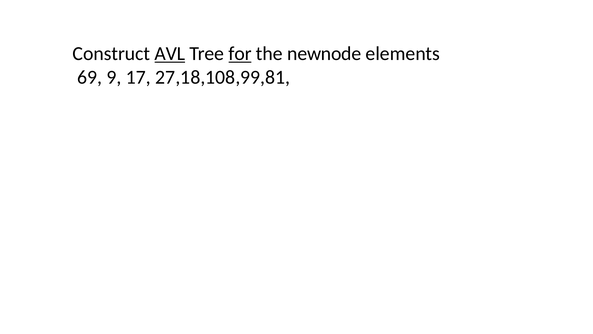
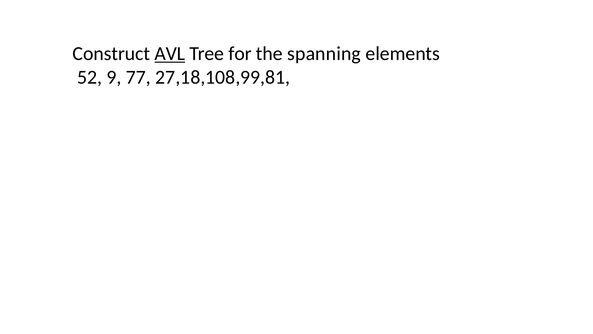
for underline: present -> none
newnode: newnode -> spanning
69: 69 -> 52
17: 17 -> 77
